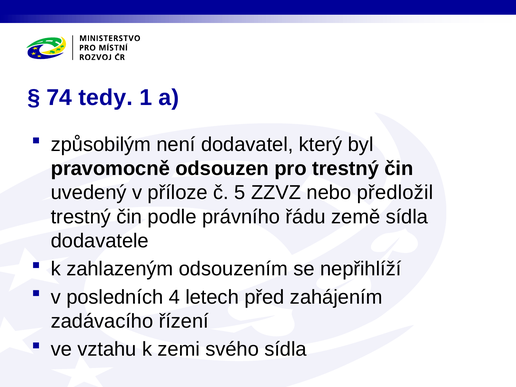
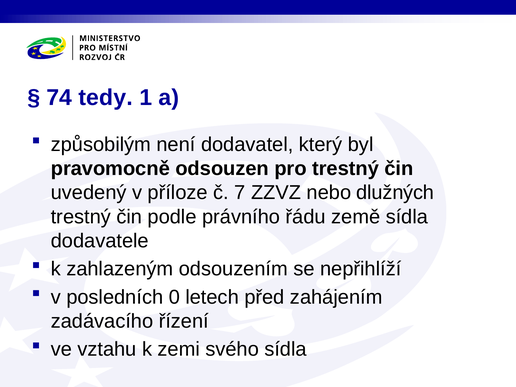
5: 5 -> 7
předložil: předložil -> dlužných
4: 4 -> 0
